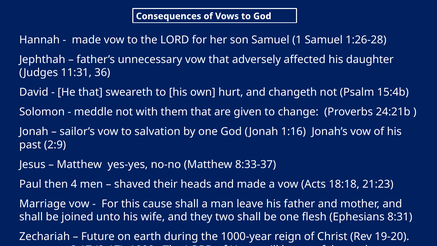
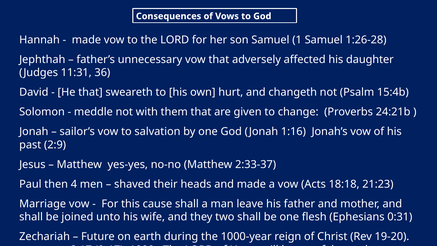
8:33-37: 8:33-37 -> 2:33-37
8:31: 8:31 -> 0:31
